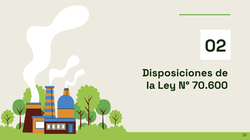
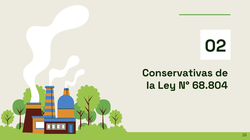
Disposiciones: Disposiciones -> Conservativas
70.600: 70.600 -> 68.804
